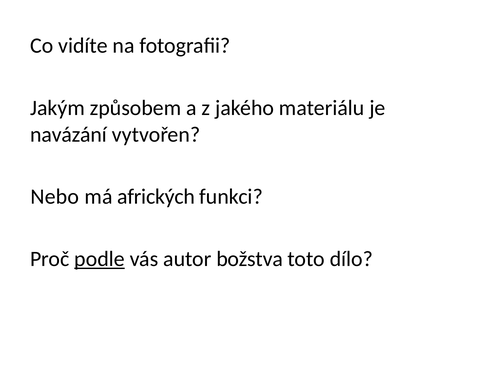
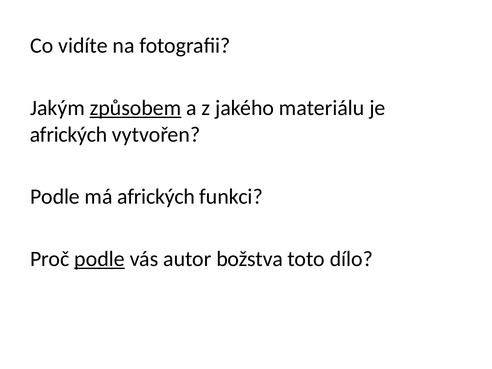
způsobem underline: none -> present
navázání at (69, 135): navázání -> afrických
Nebo at (55, 197): Nebo -> Podle
